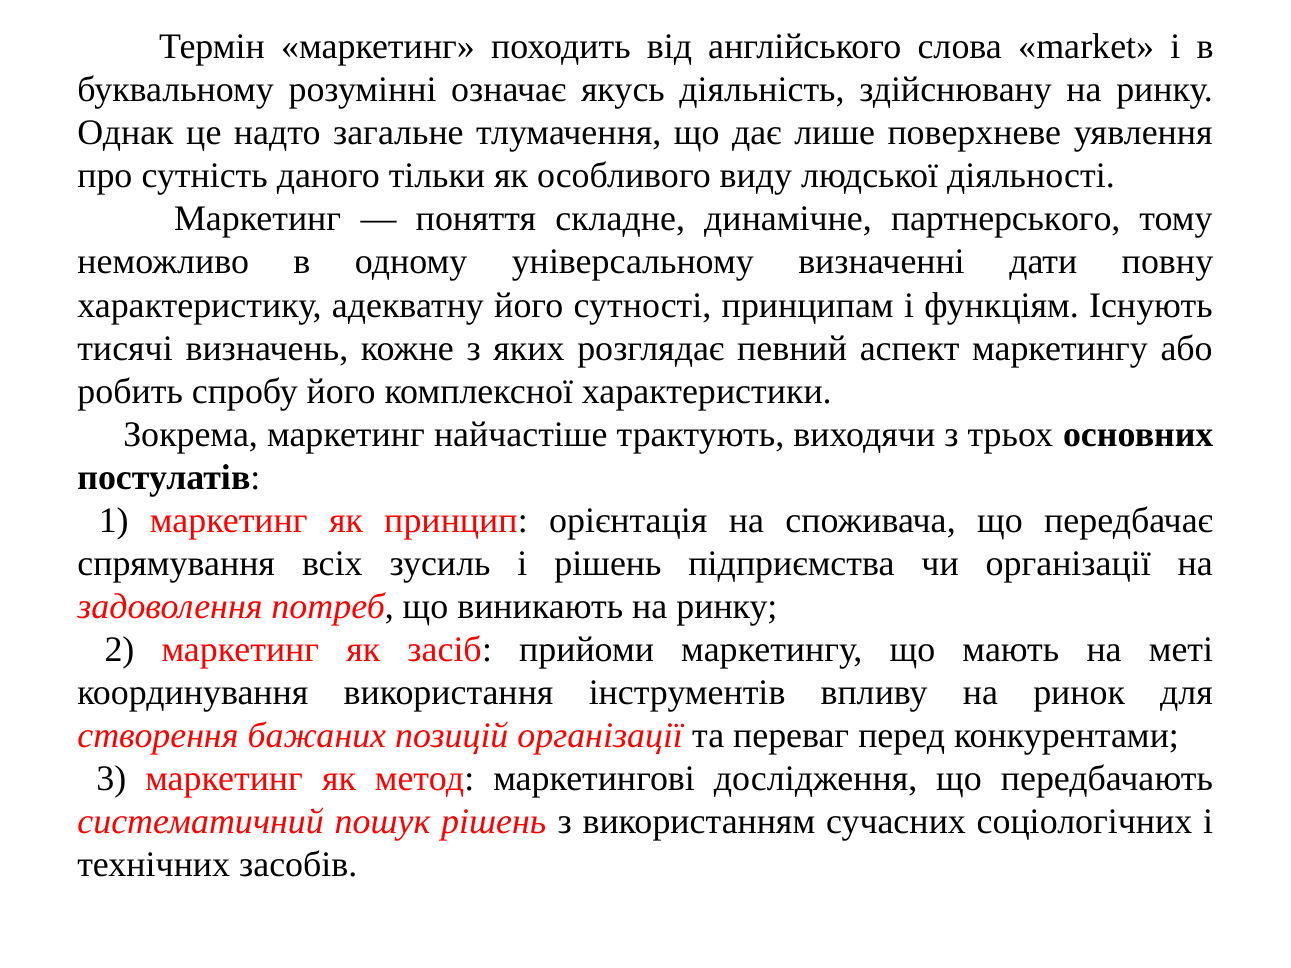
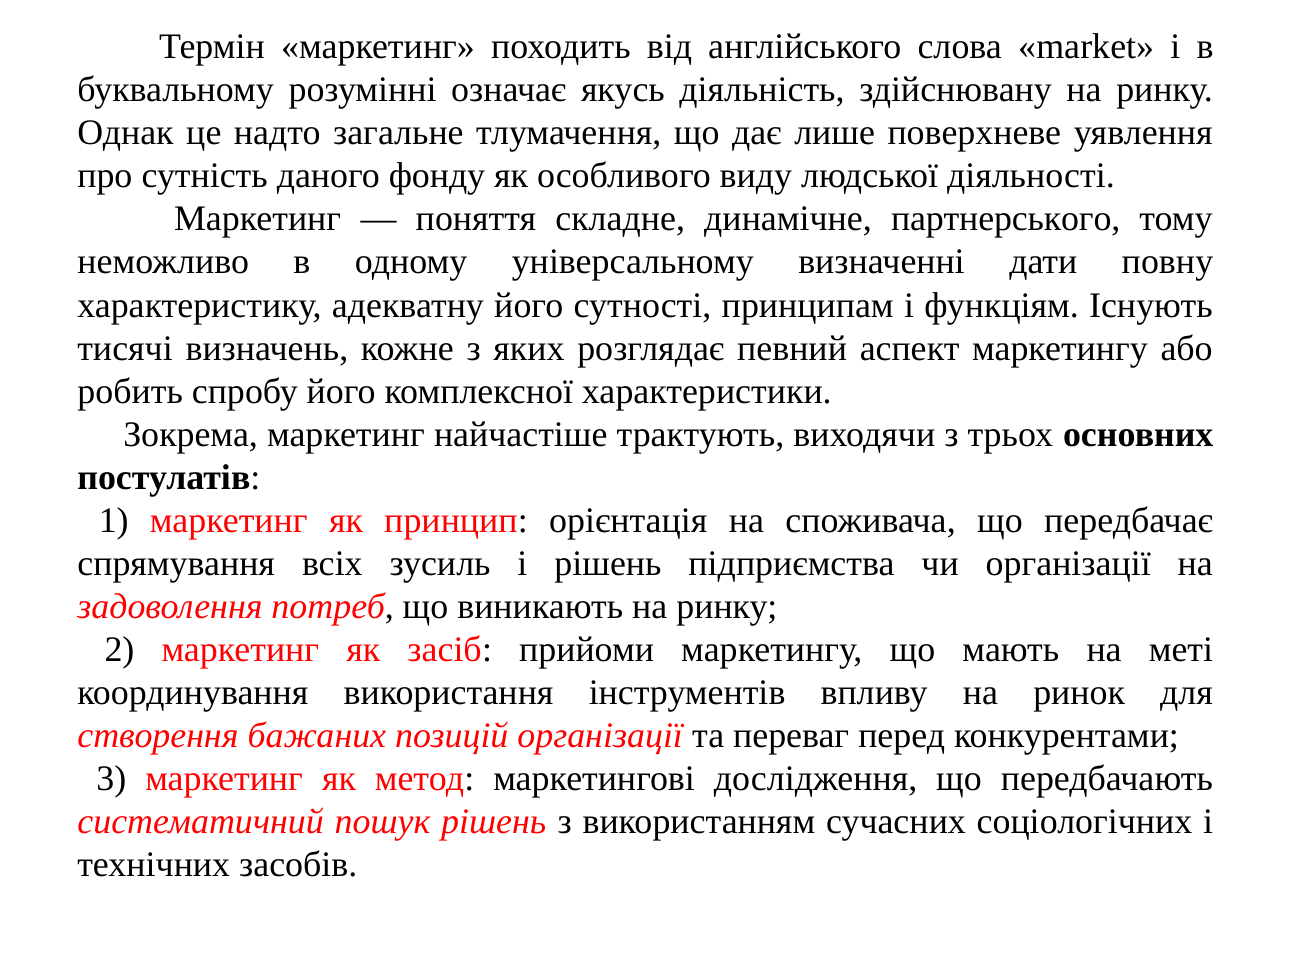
тільки: тільки -> фонду
